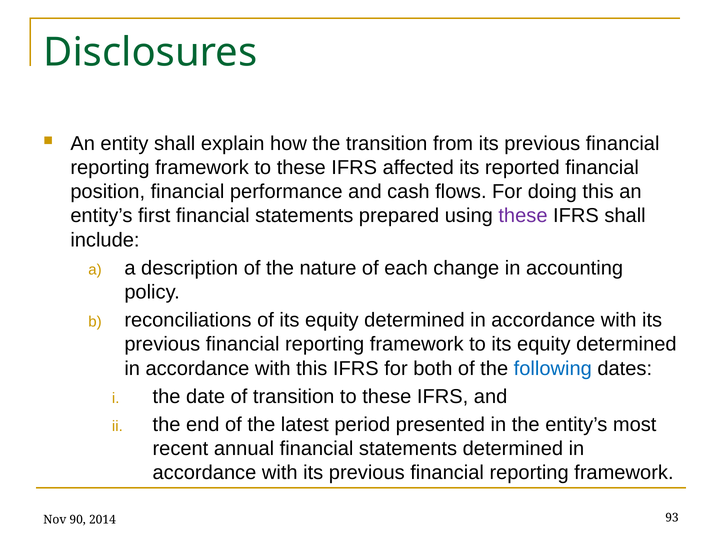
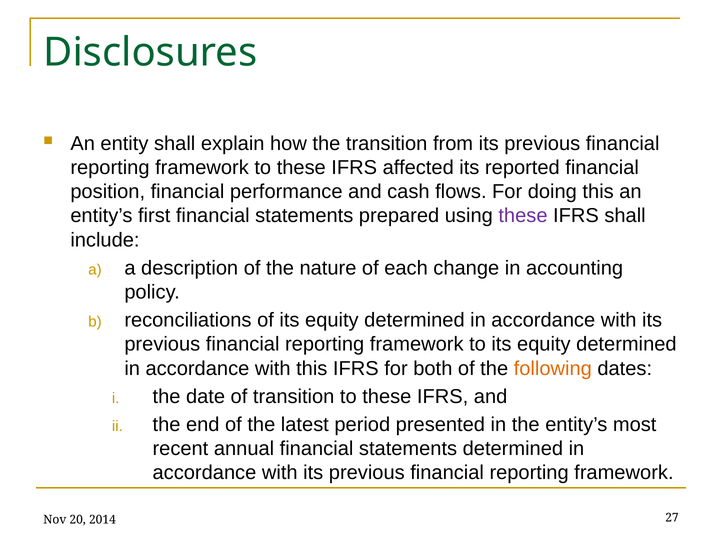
following colour: blue -> orange
90: 90 -> 20
93: 93 -> 27
